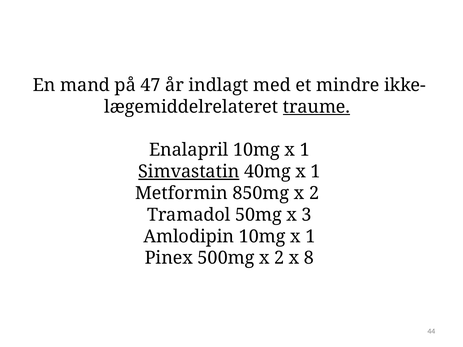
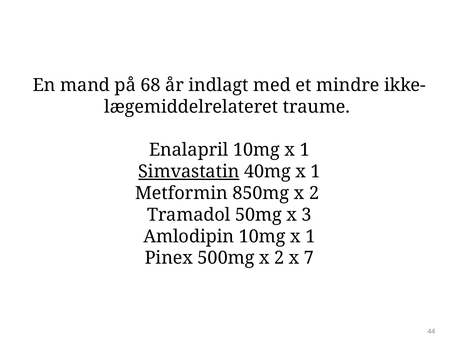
47: 47 -> 68
traume underline: present -> none
8: 8 -> 7
